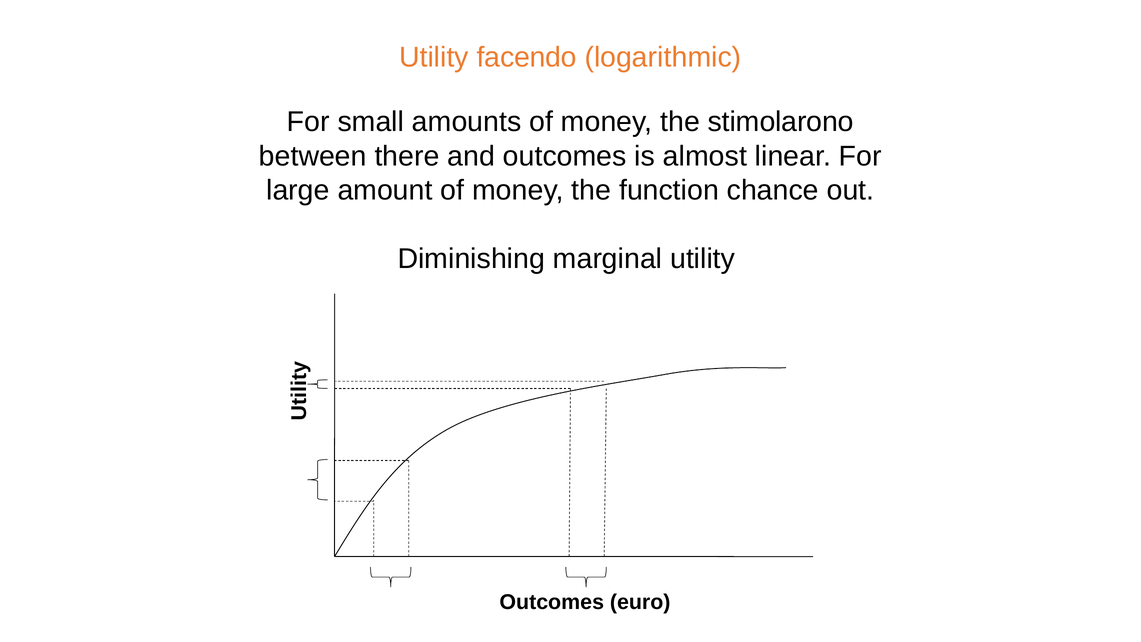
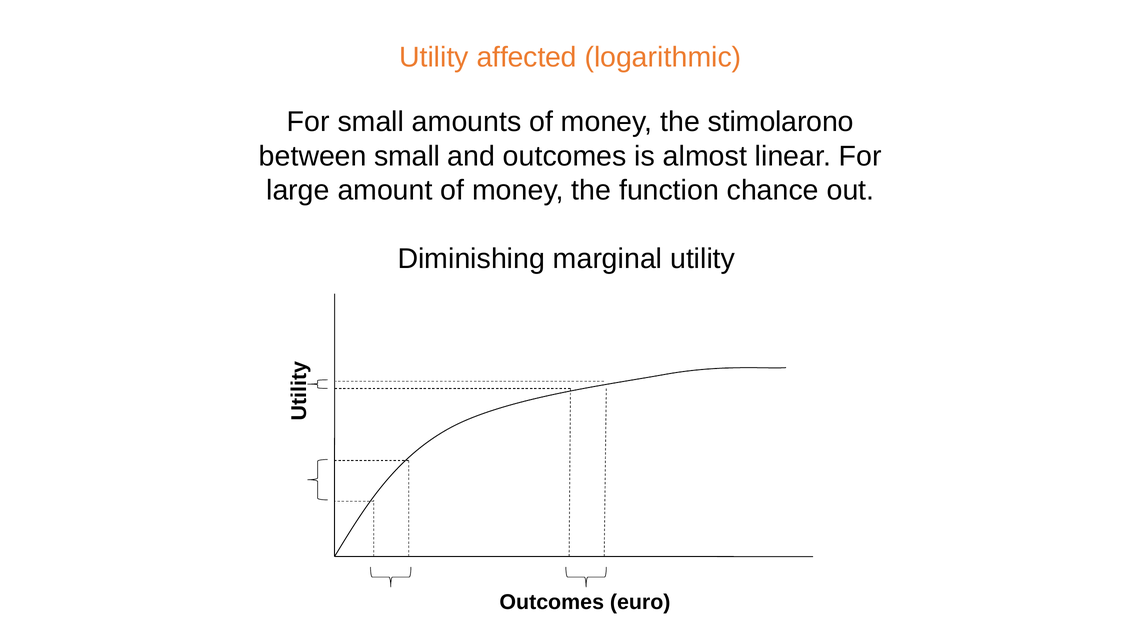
facendo: facendo -> affected
between there: there -> small
